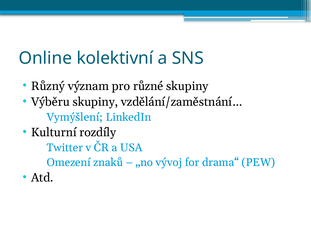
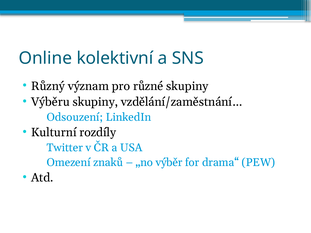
Vymýšlení: Vymýšlení -> Odsouzení
vývoj: vývoj -> výběr
